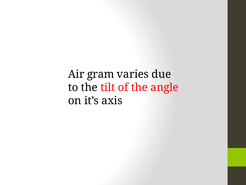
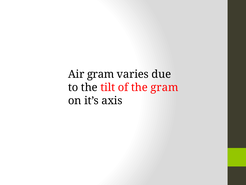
the angle: angle -> gram
